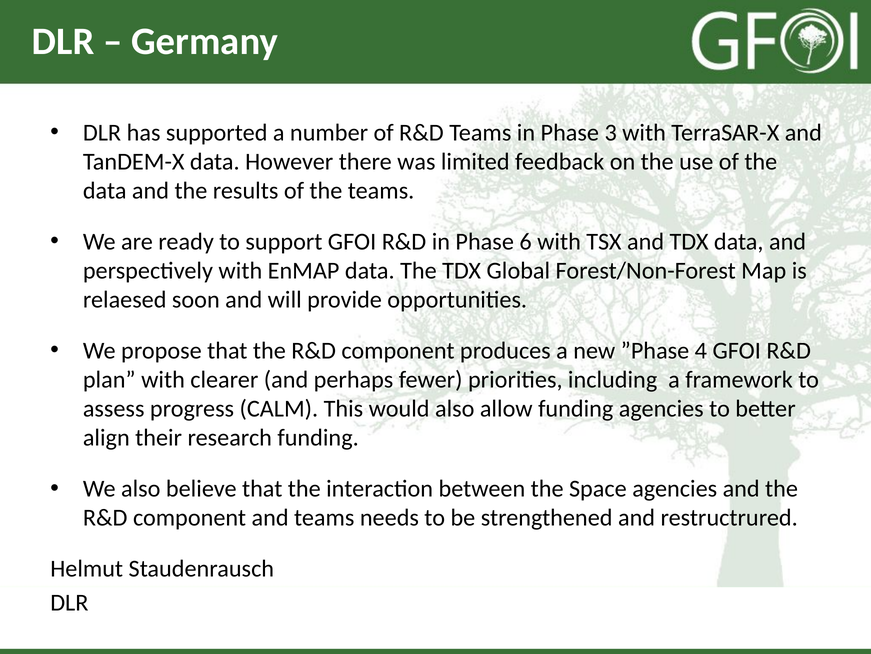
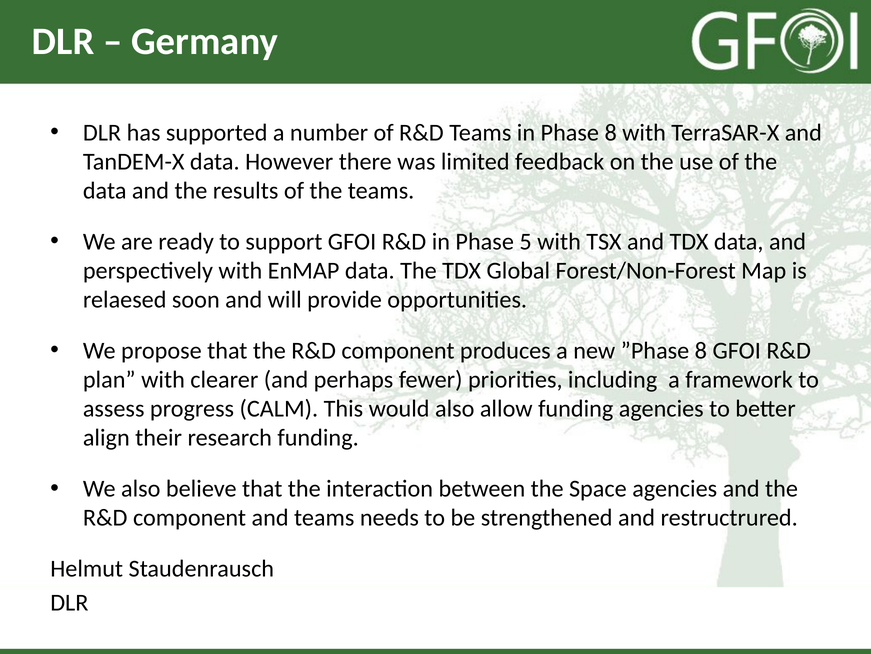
Phase 3: 3 -> 8
6: 6 -> 5
”Phase 4: 4 -> 8
